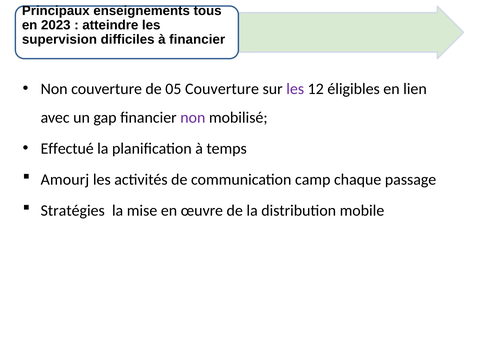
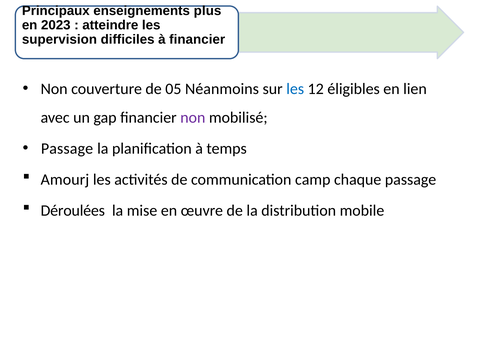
tous: tous -> plus
05 Couverture: Couverture -> Néanmoins
les at (295, 89) colour: purple -> blue
Effectué at (67, 148): Effectué -> Passage
Stratégies: Stratégies -> Déroulées
